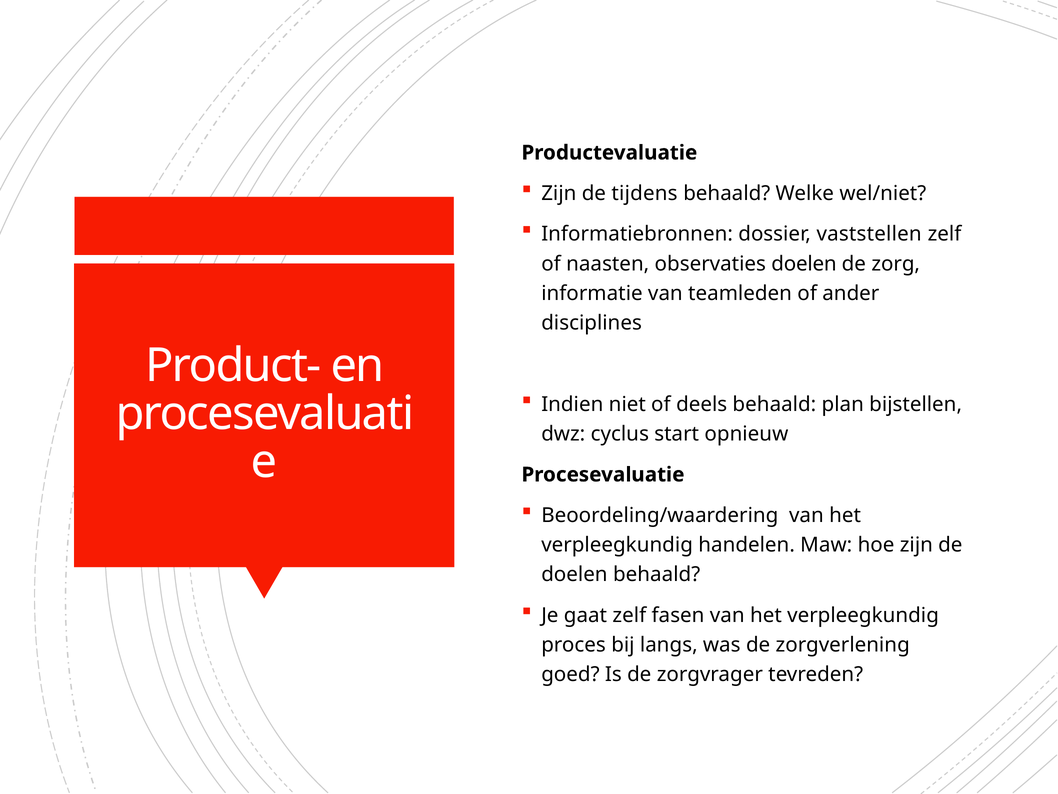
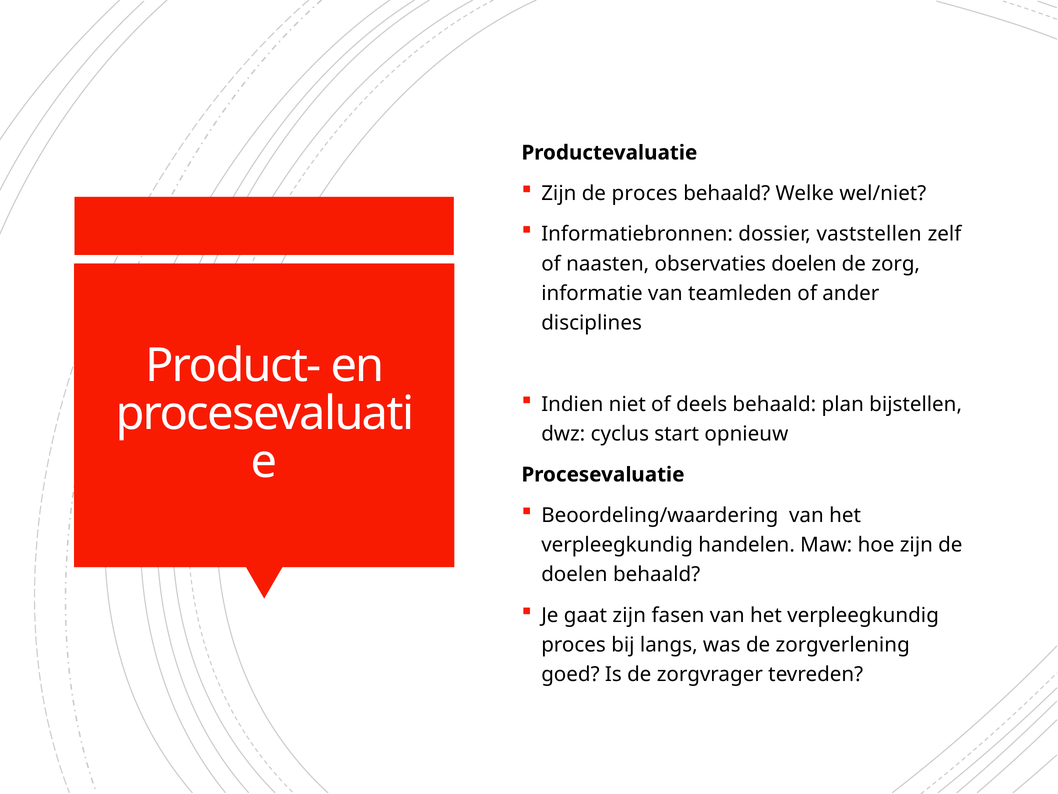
de tijdens: tijdens -> proces
gaat zelf: zelf -> zijn
